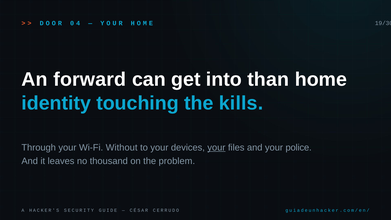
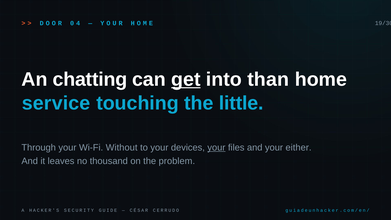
forward: forward -> chatting
get underline: none -> present
identity: identity -> service
kills: kills -> little
police: police -> either
